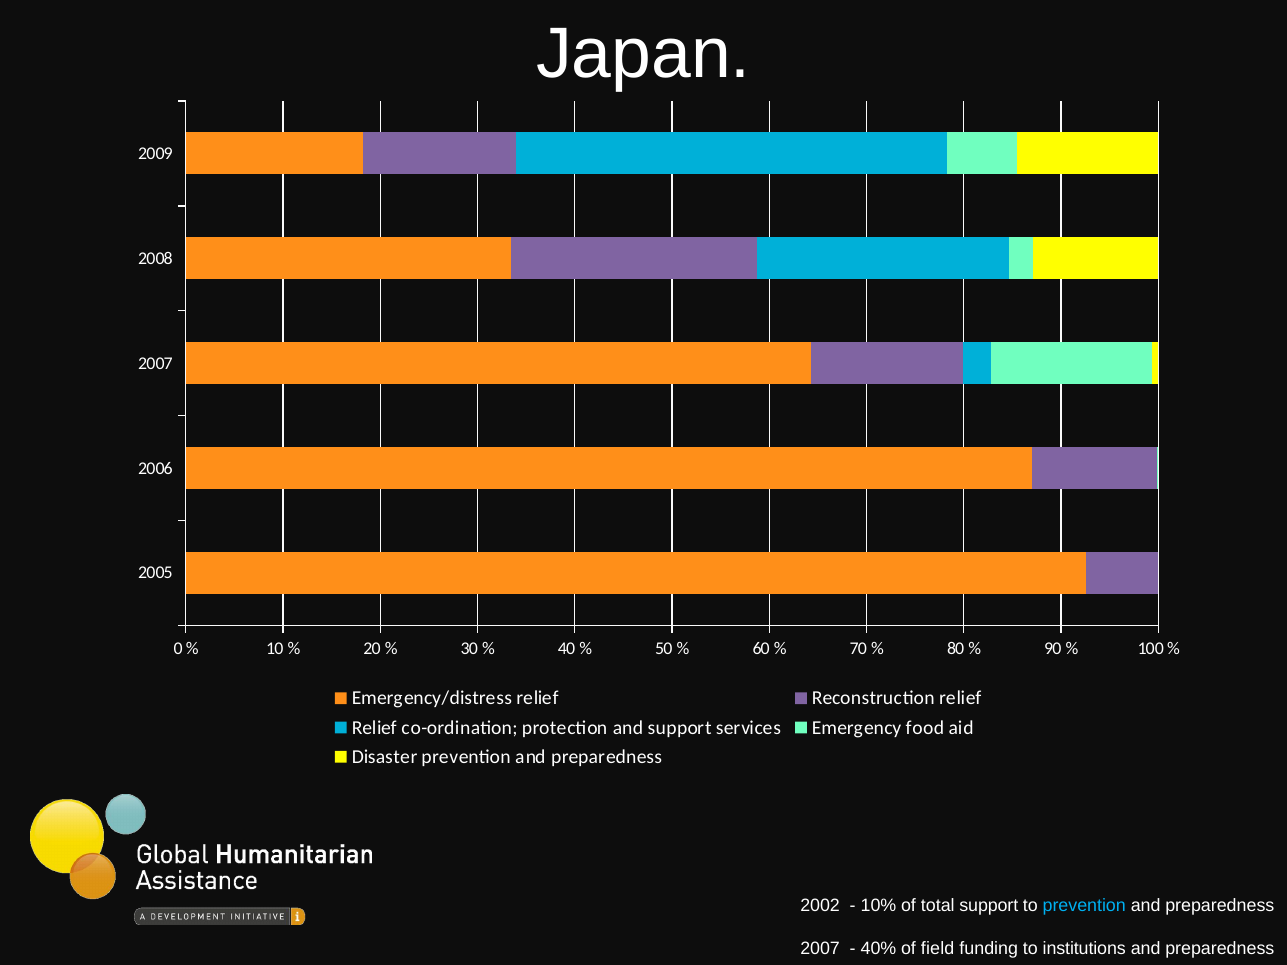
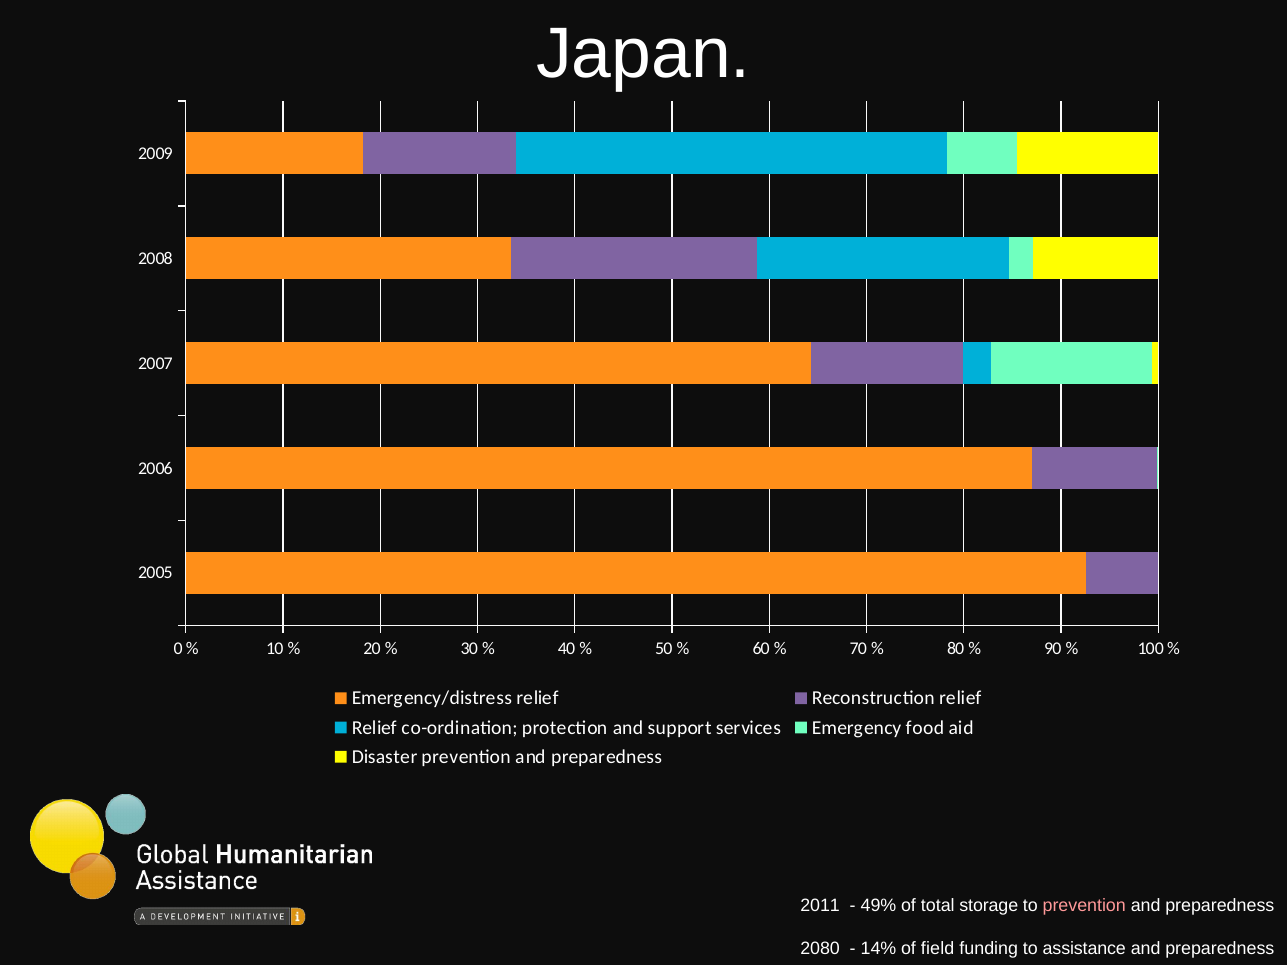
2002: 2002 -> 2011
10%: 10% -> 49%
total support: support -> storage
prevention at (1084, 906) colour: light blue -> pink
2007 at (820, 949): 2007 -> 2080
40%: 40% -> 14%
institutions: institutions -> assistance
